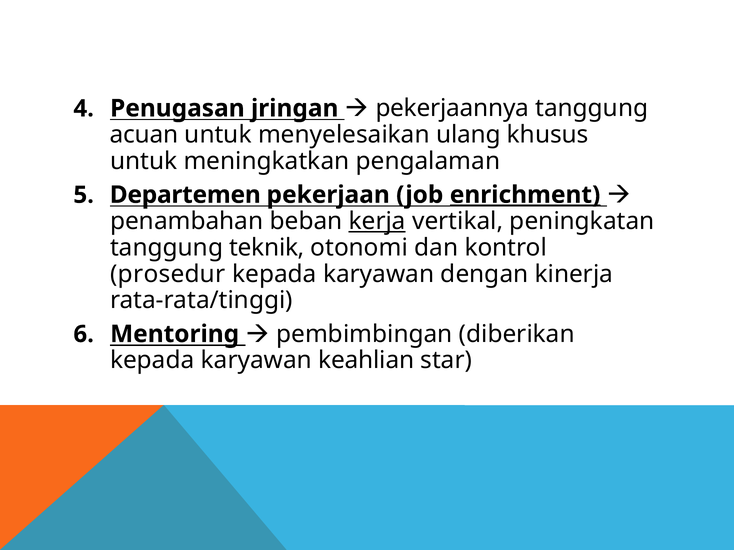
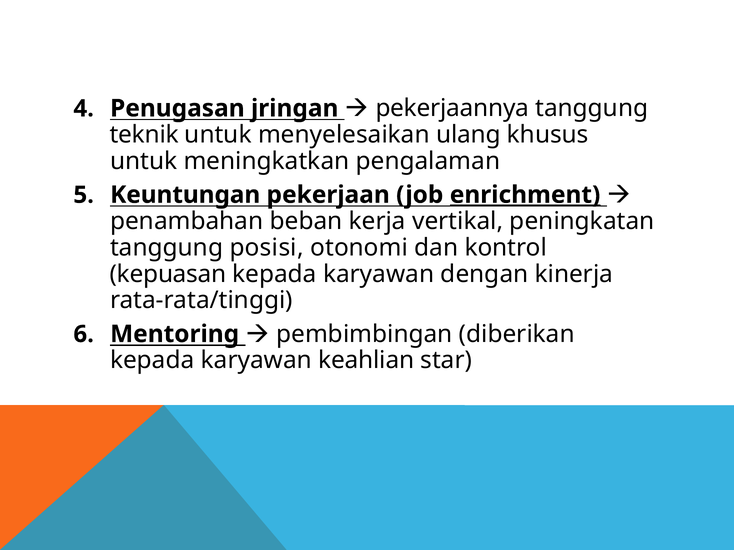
acuan: acuan -> teknik
Departemen: Departemen -> Keuntungan
kerja underline: present -> none
teknik: teknik -> posisi
prosedur: prosedur -> kepuasan
